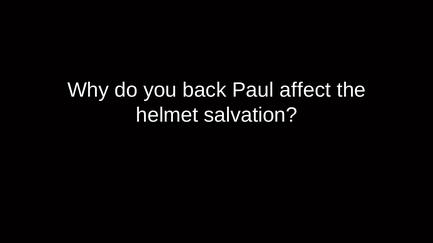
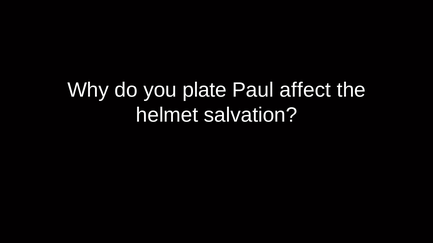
back: back -> plate
